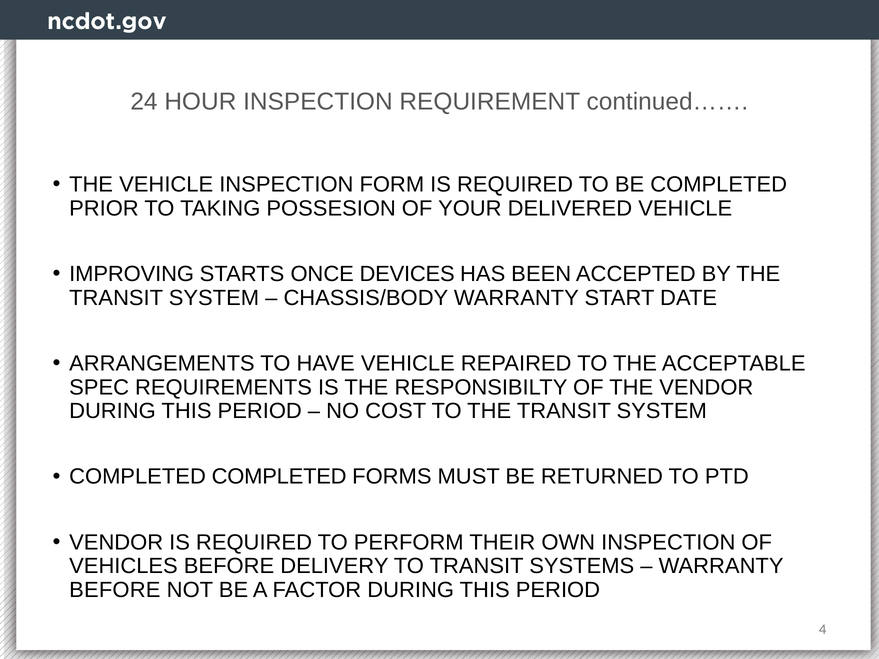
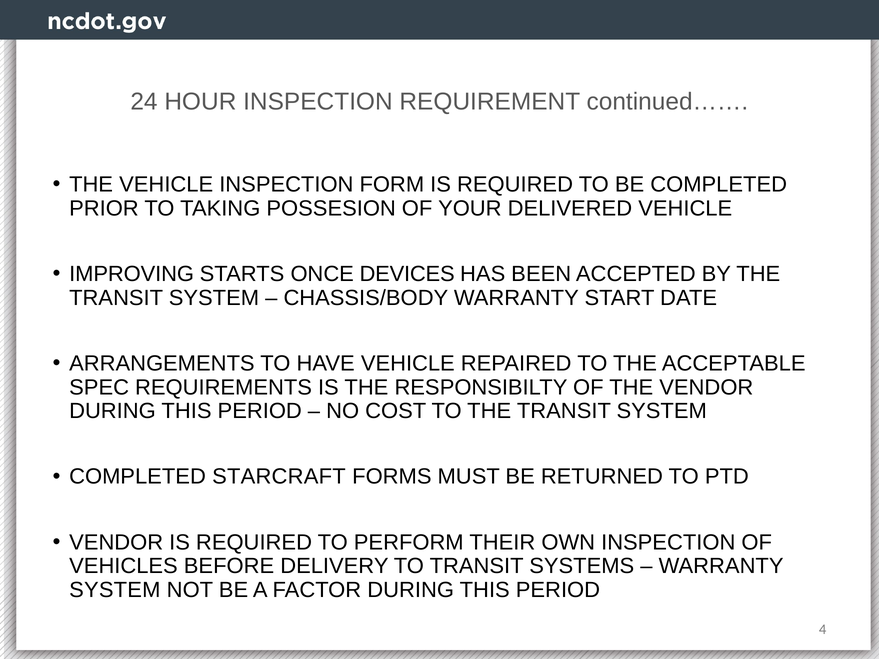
COMPLETED COMPLETED: COMPLETED -> STARCRAFT
BEFORE at (115, 590): BEFORE -> SYSTEM
